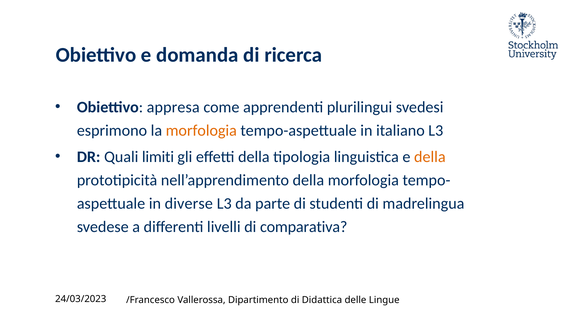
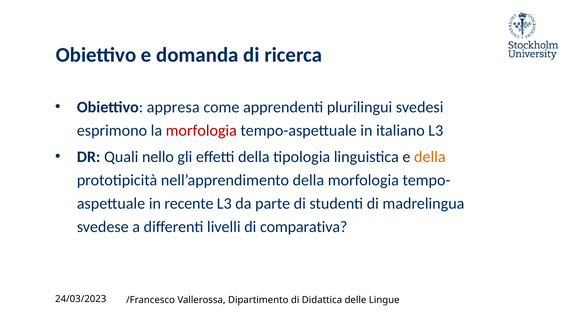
morfologia at (201, 131) colour: orange -> red
limiti: limiti -> nello
diverse: diverse -> recente
